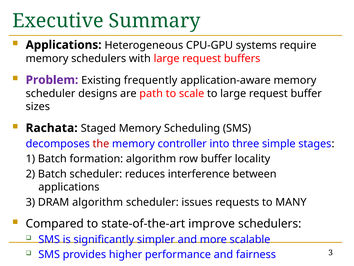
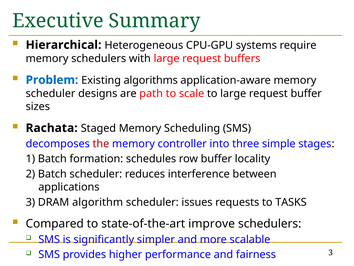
Applications at (64, 45): Applications -> Hierarchical
Problem colour: purple -> blue
frequently: frequently -> algorithms
formation algorithm: algorithm -> schedules
MANY: MANY -> TASKS
